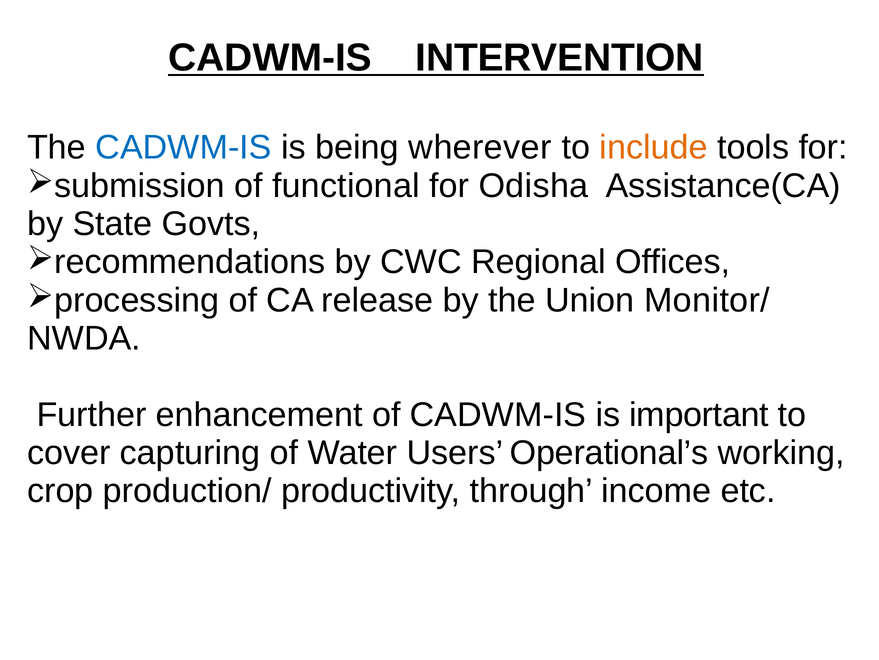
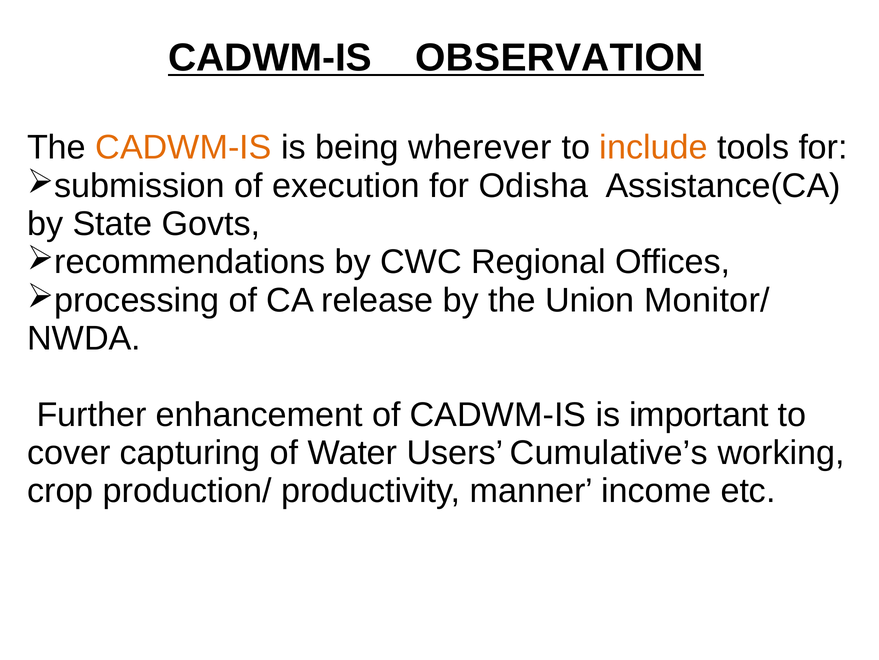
INTERVENTION: INTERVENTION -> OBSERVATION
CADWM-IS at (184, 148) colour: blue -> orange
functional: functional -> execution
Operational’s: Operational’s -> Cumulative’s
through: through -> manner
